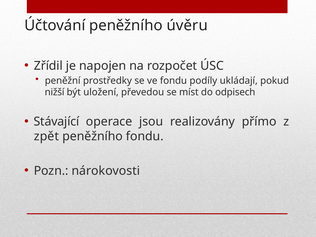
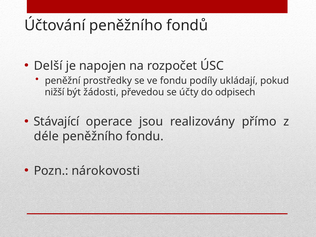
úvěru: úvěru -> fondů
Zřídil: Zřídil -> Delší
uložení: uložení -> žádosti
míst: míst -> účty
zpět: zpět -> déle
